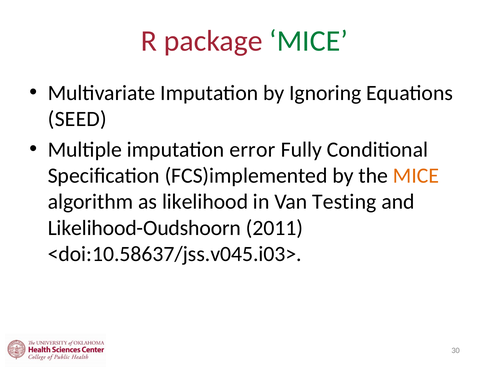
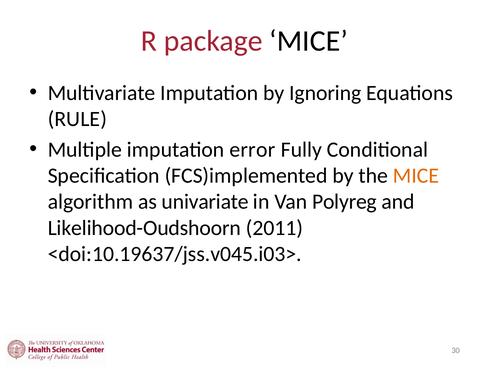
MICE at (309, 41) colour: green -> black
SEED: SEED -> RULE
likelihood: likelihood -> univariate
Testing: Testing -> Polyreg
<doi:10.58637/jss.v045.i03>: <doi:10.58637/jss.v045.i03> -> <doi:10.19637/jss.v045.i03>
